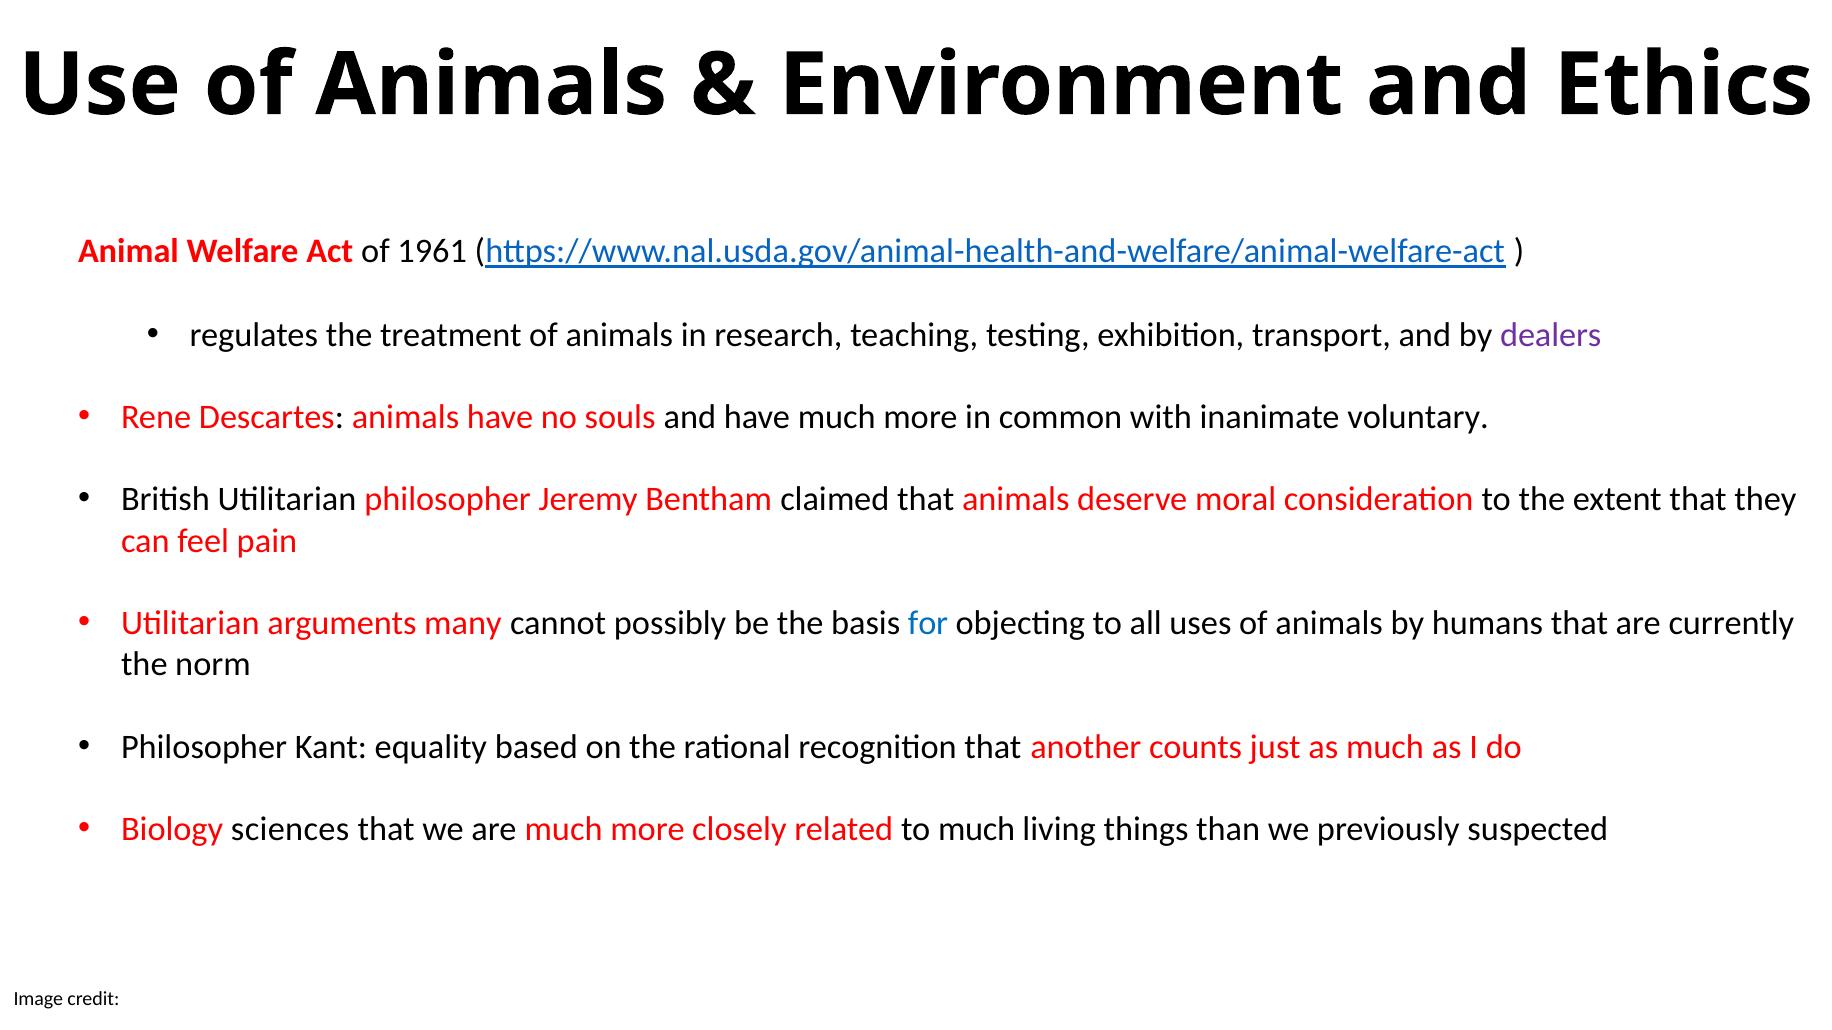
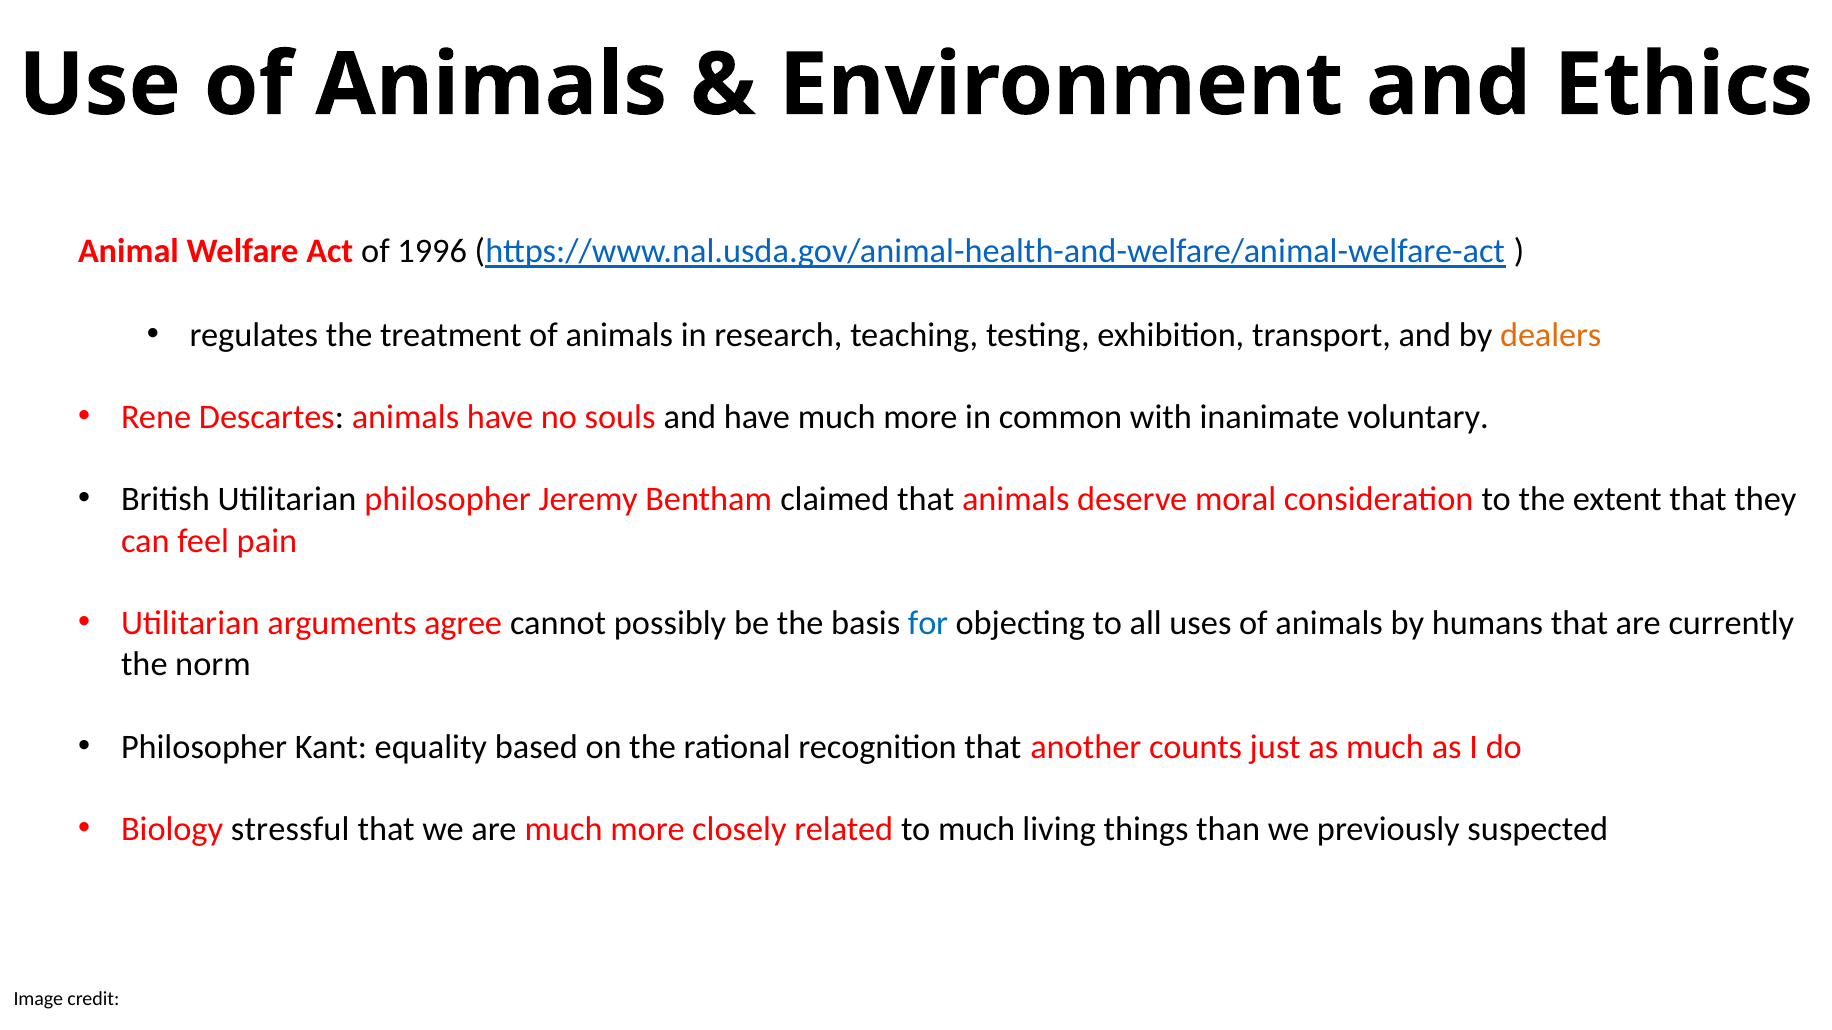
1961: 1961 -> 1996
dealers colour: purple -> orange
many: many -> agree
sciences: sciences -> stressful
